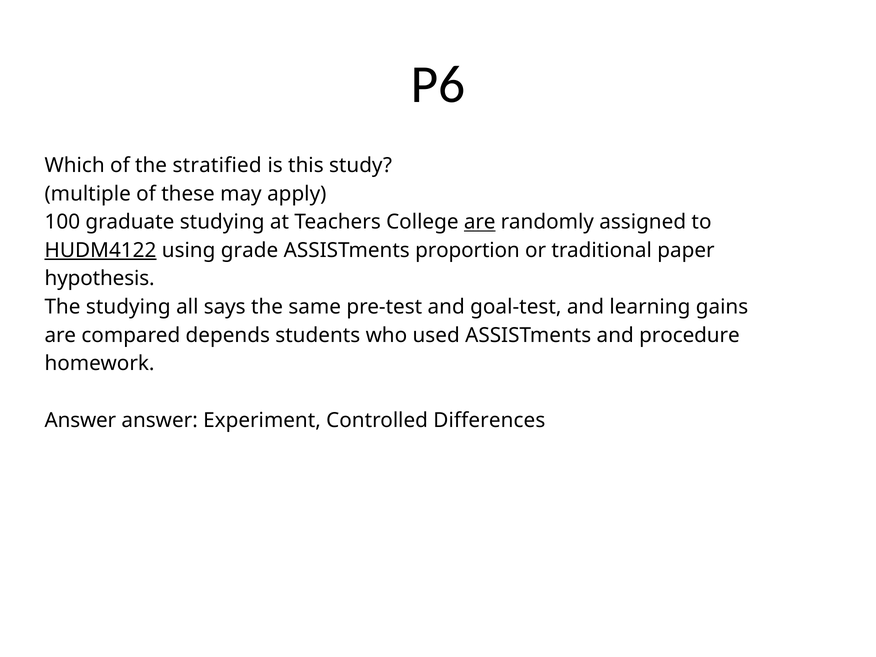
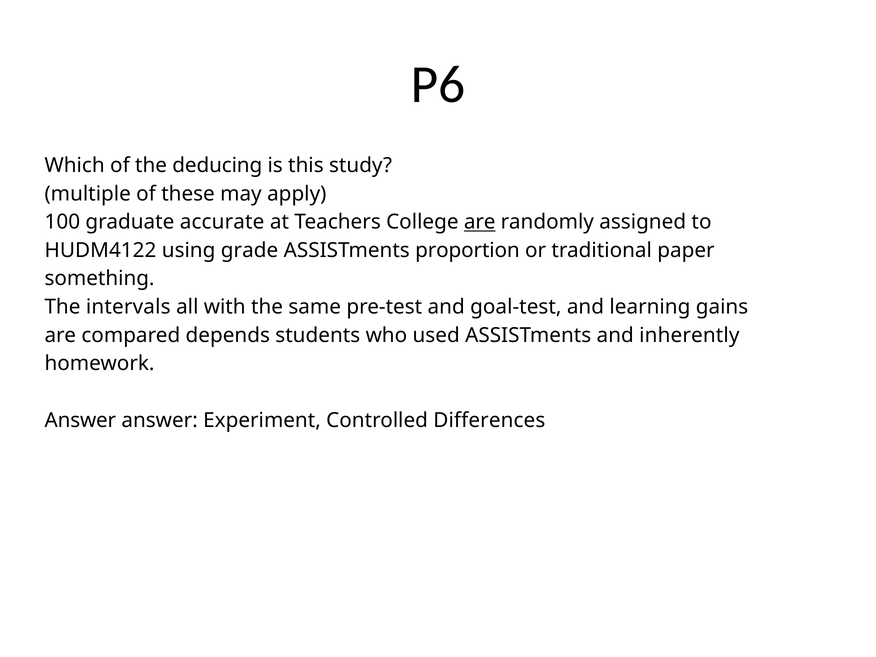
stratified: stratified -> deducing
graduate studying: studying -> accurate
HUDM4122 underline: present -> none
hypothesis: hypothesis -> something
The studying: studying -> intervals
says: says -> with
procedure: procedure -> inherently
